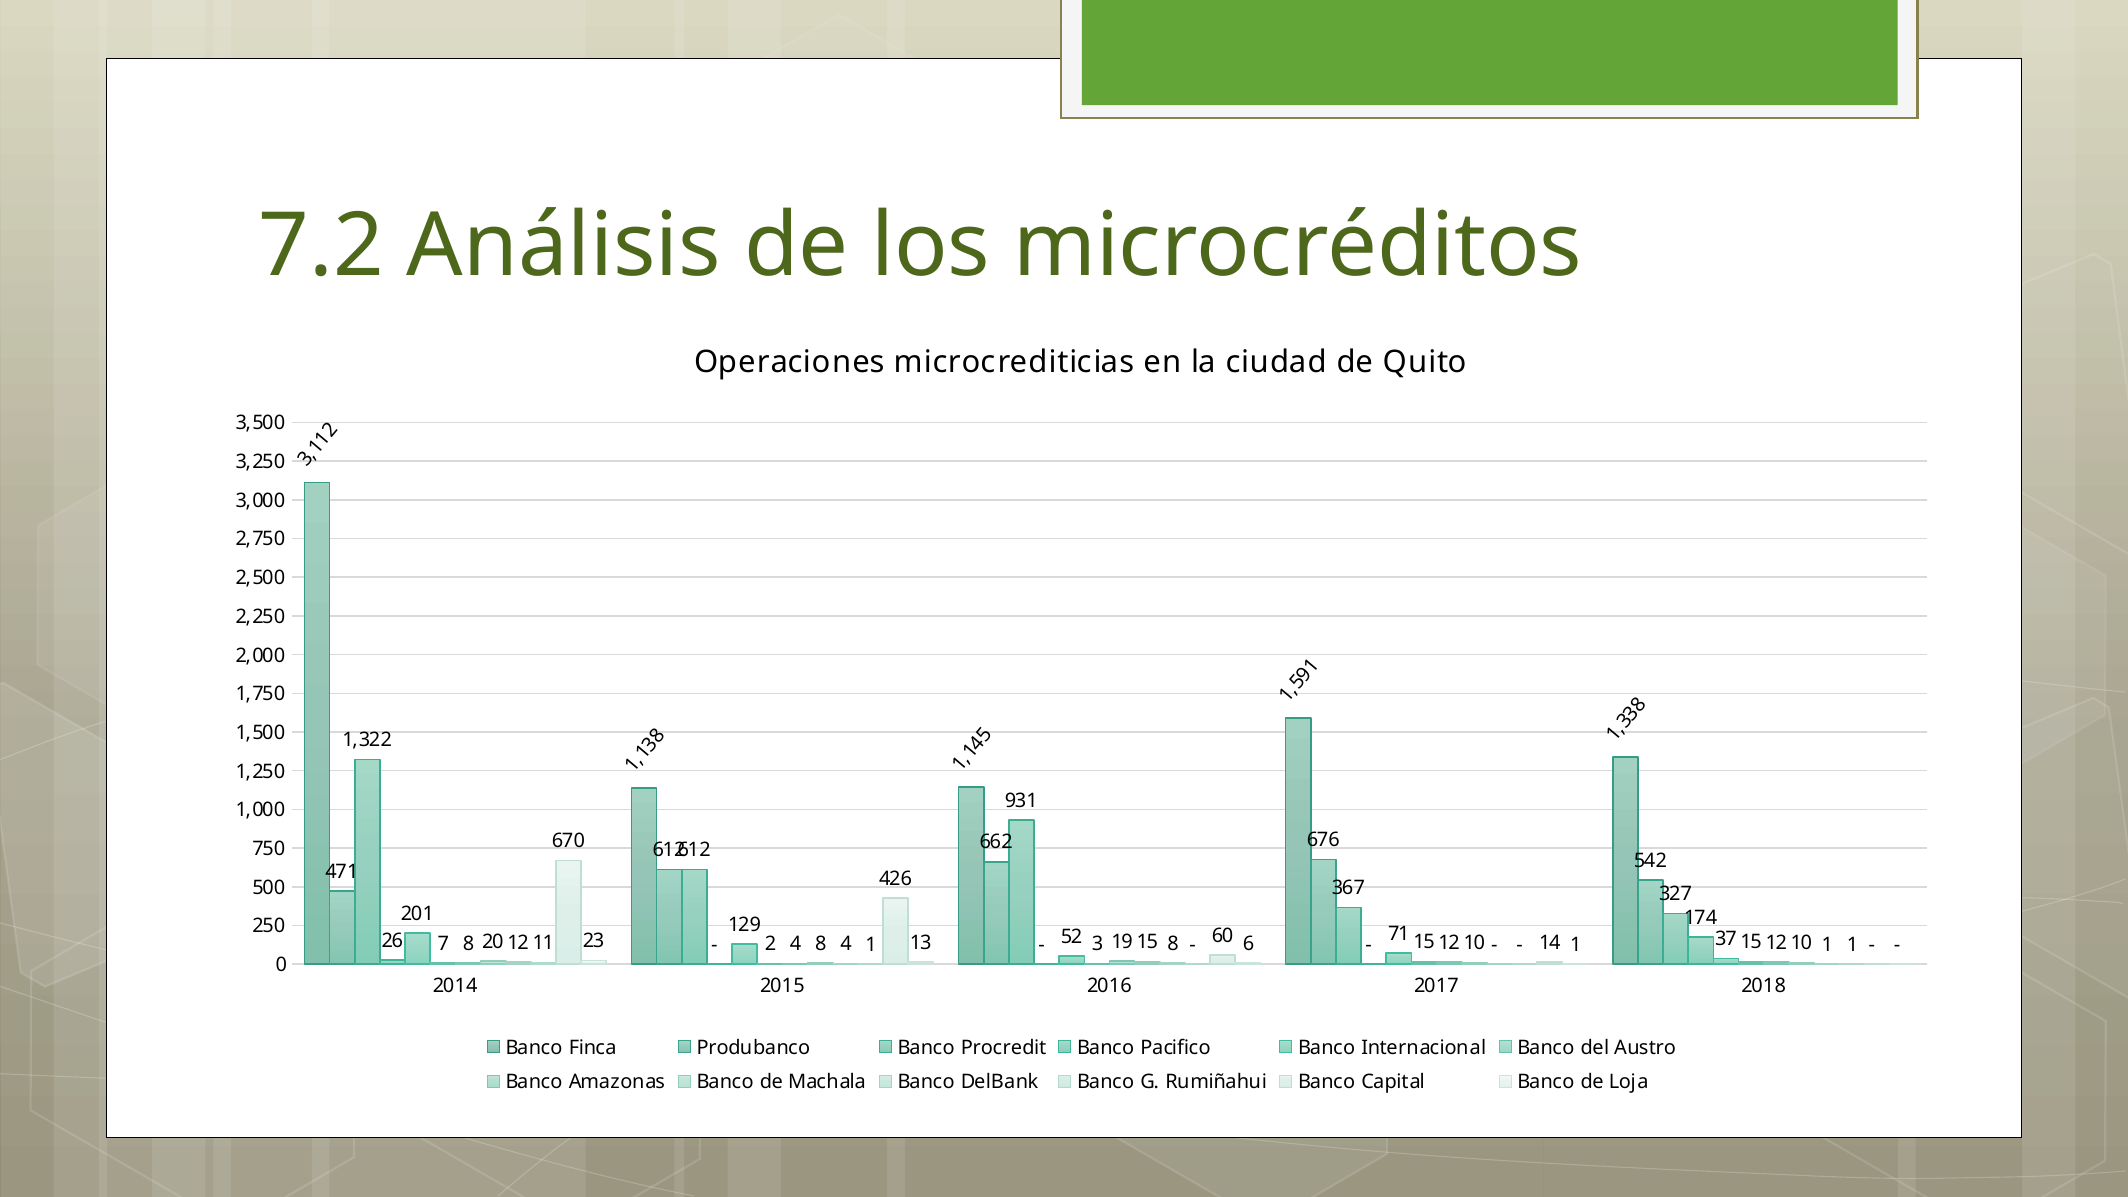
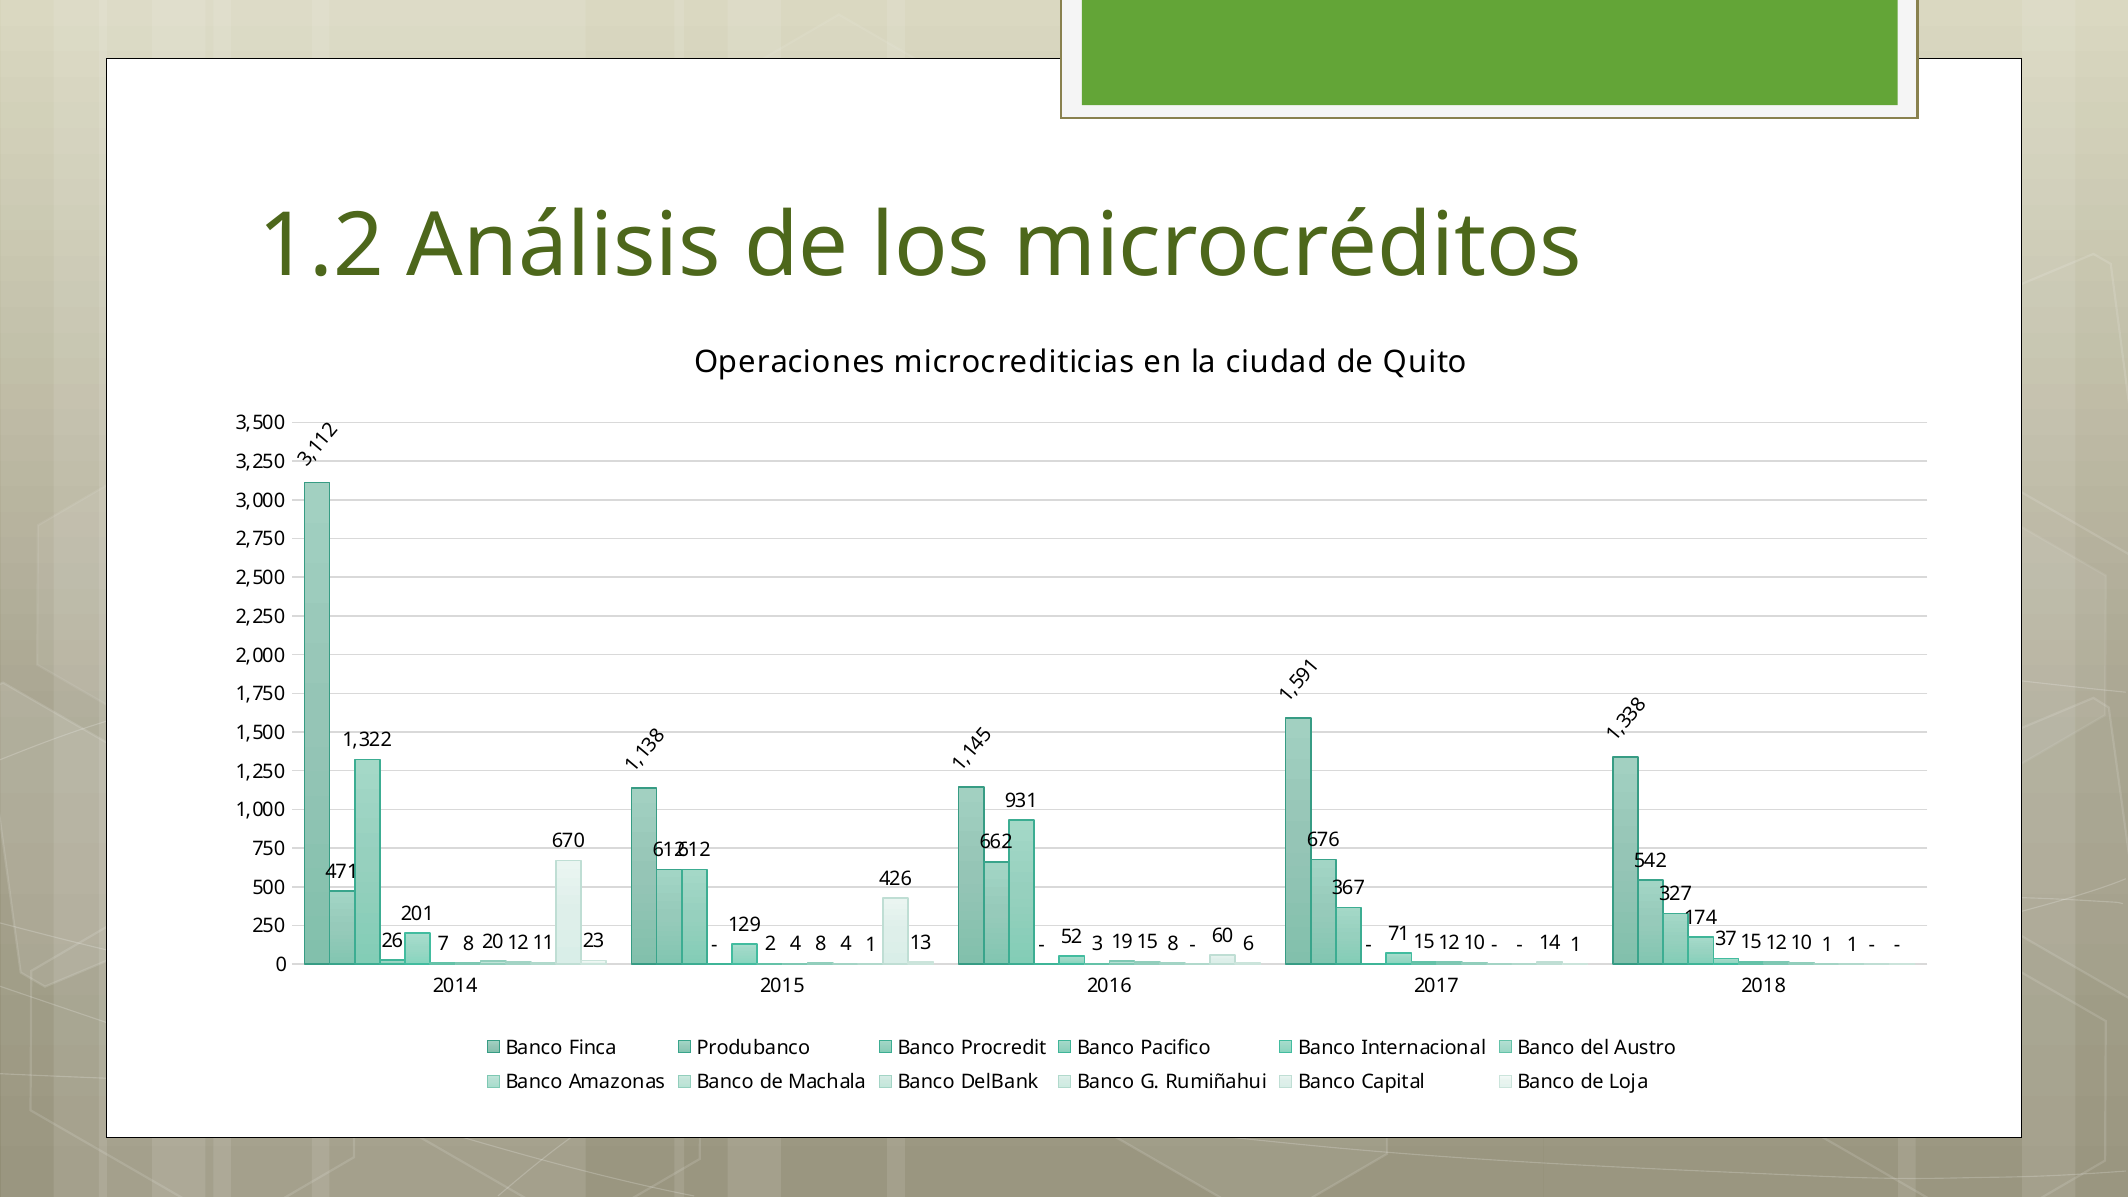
7.2: 7.2 -> 1.2
